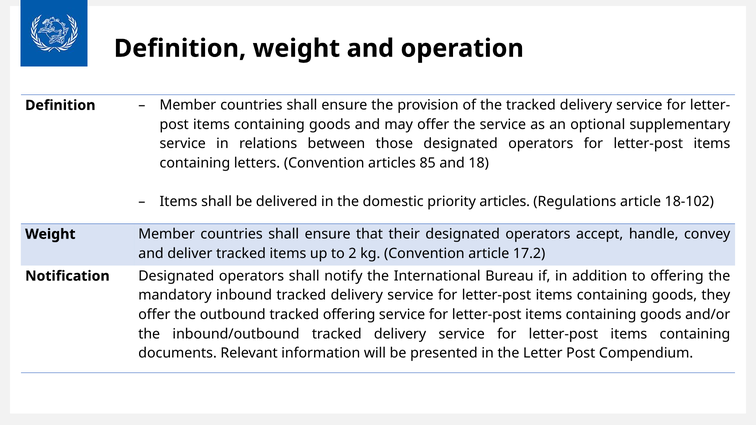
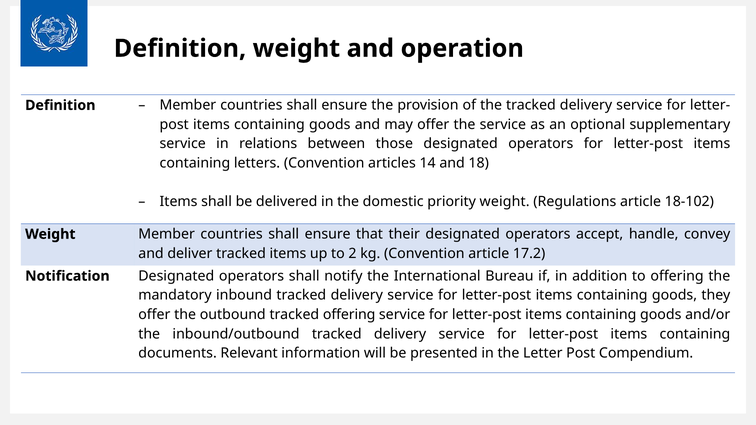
85: 85 -> 14
priority articles: articles -> weight
